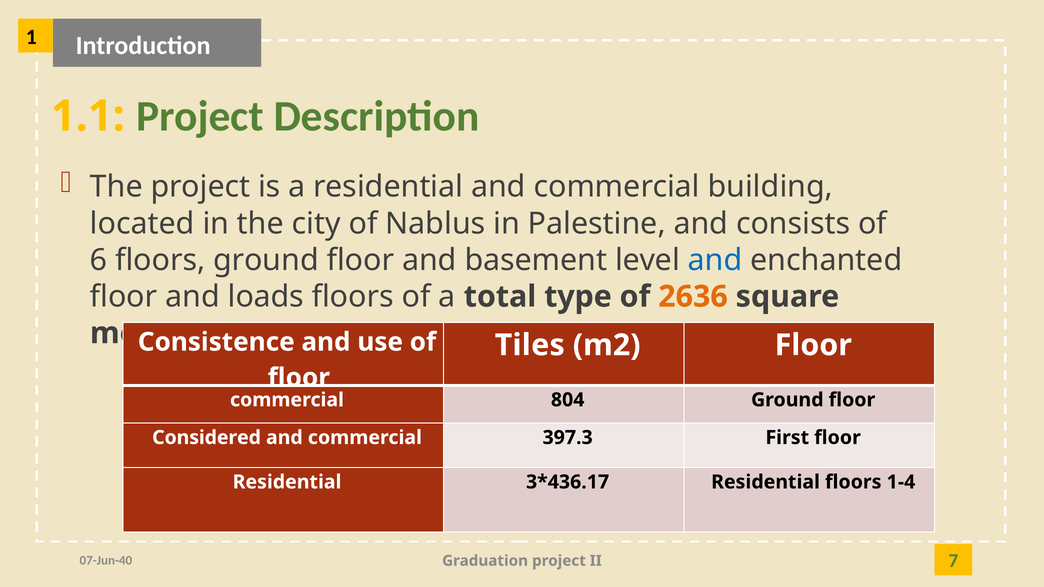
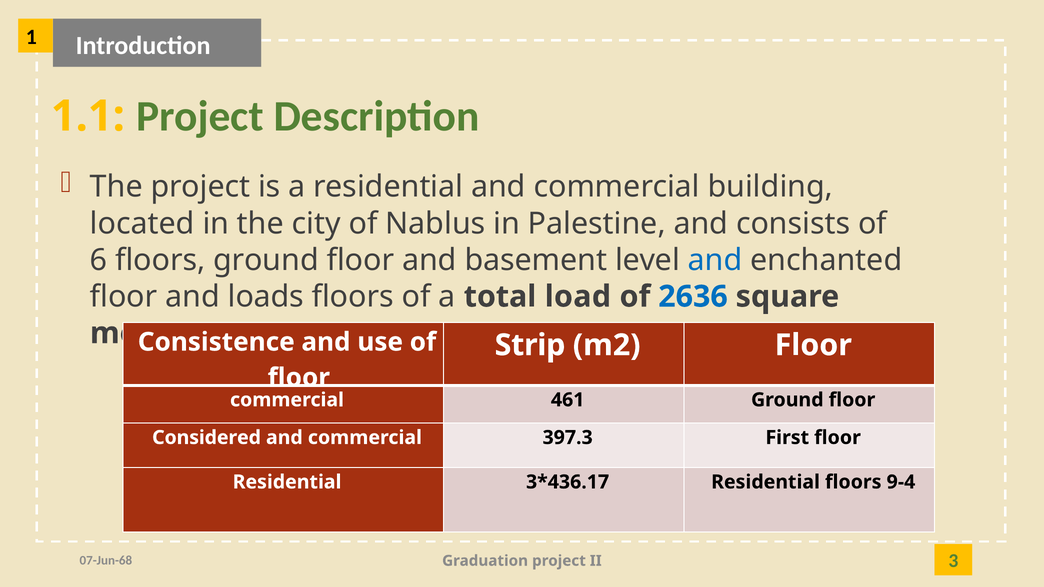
type: type -> load
2636 colour: orange -> blue
Tiles: Tiles -> Strip
804: 804 -> 461
1-4: 1-4 -> 9-4
07-Jun-40: 07-Jun-40 -> 07-Jun-68
7: 7 -> 3
